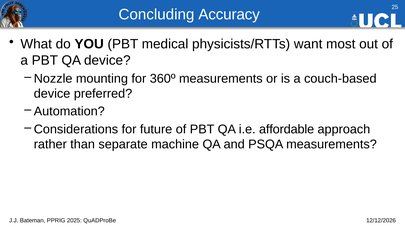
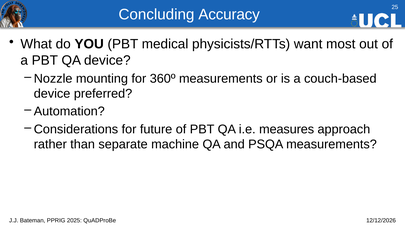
affordable: affordable -> measures
